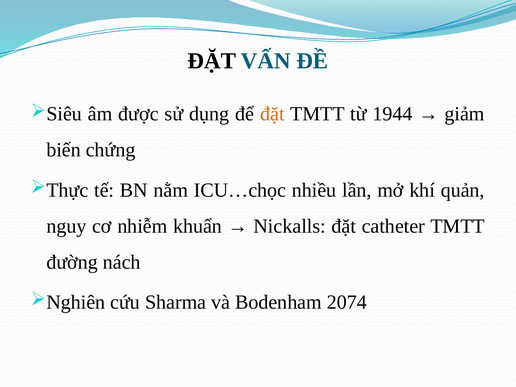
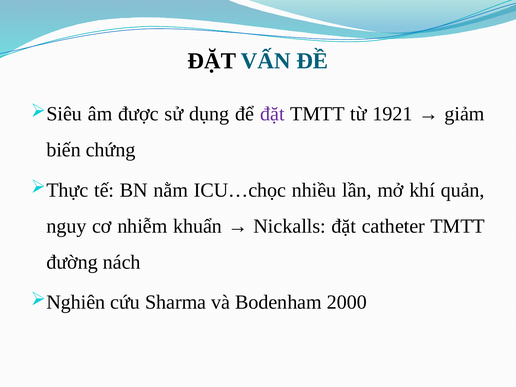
đặt at (272, 114) colour: orange -> purple
1944: 1944 -> 1921
2074: 2074 -> 2000
